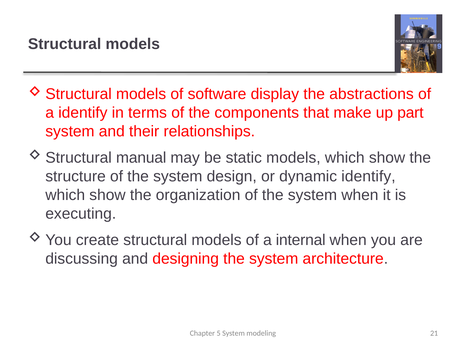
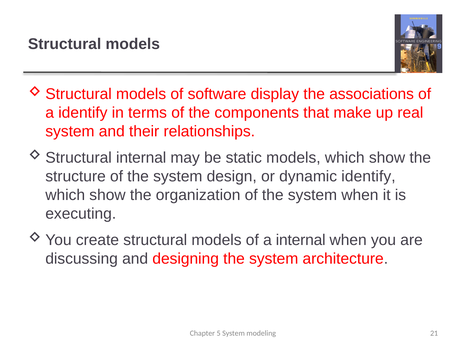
abstractions: abstractions -> associations
part: part -> real
manual at (141, 158): manual -> internal
